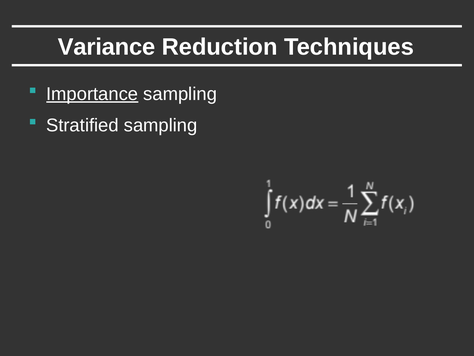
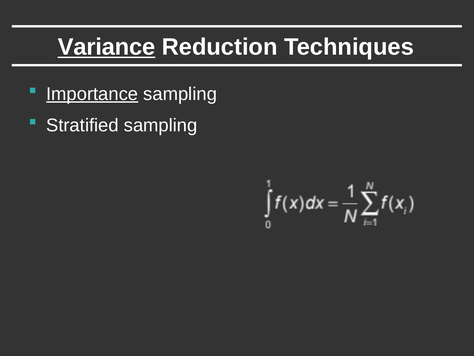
Variance underline: none -> present
